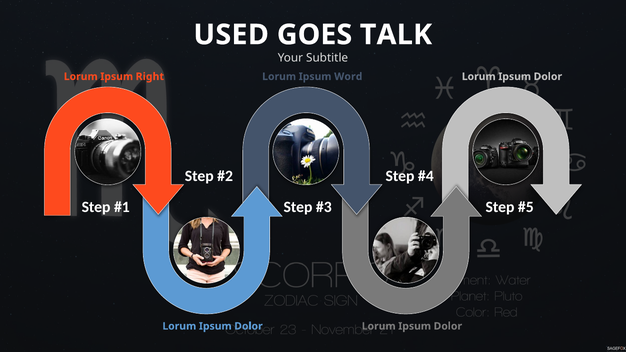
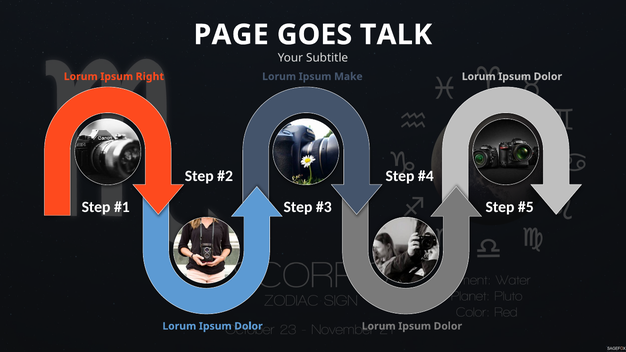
USED: USED -> PAGE
Word: Word -> Make
